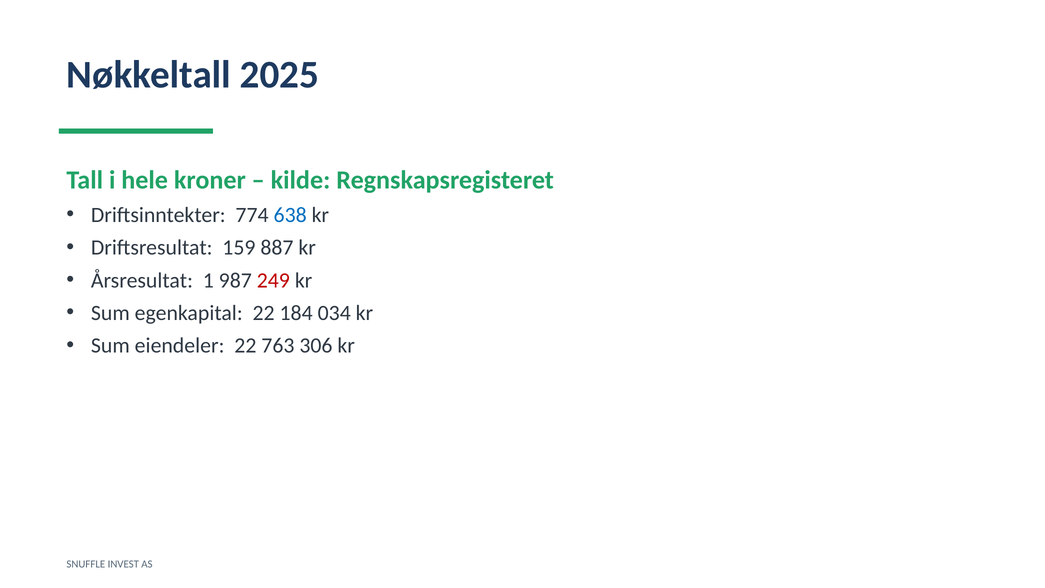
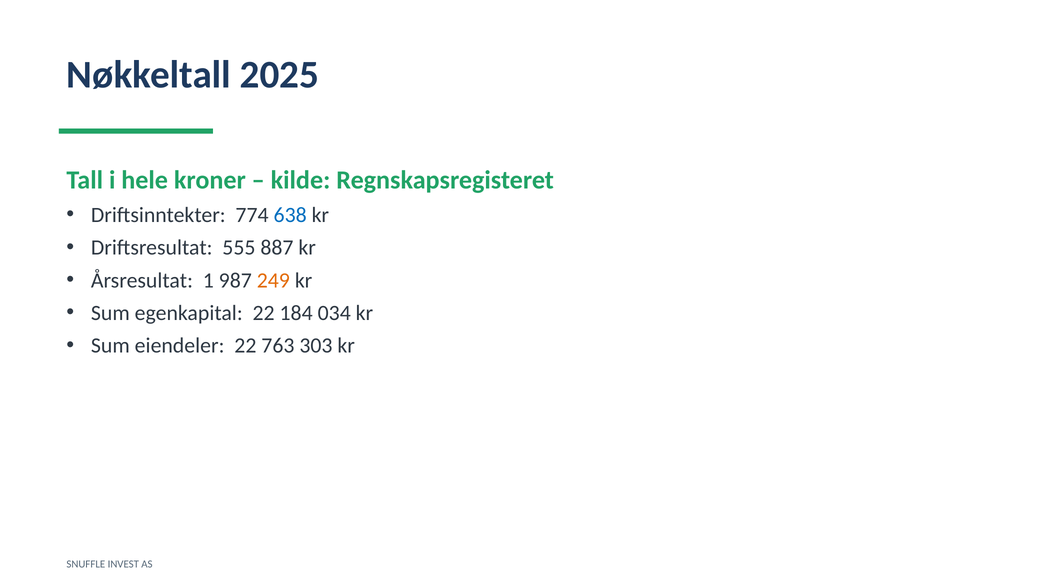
159: 159 -> 555
249 colour: red -> orange
306: 306 -> 303
